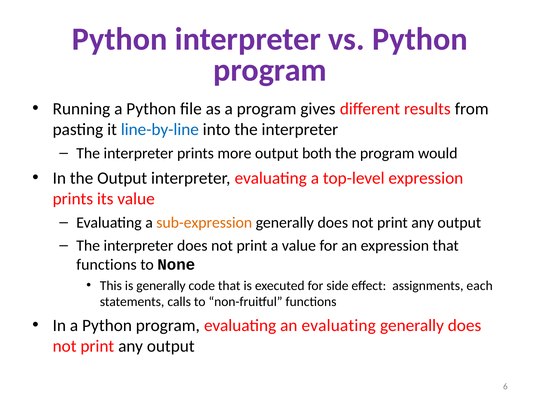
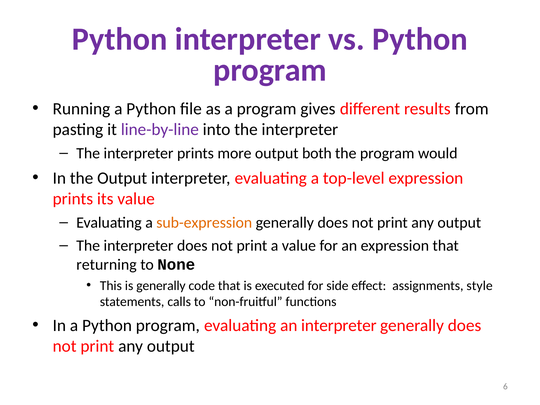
line-by-line colour: blue -> purple
functions at (106, 265): functions -> returning
each: each -> style
an evaluating: evaluating -> interpreter
